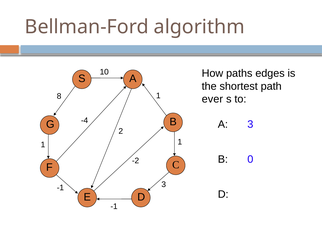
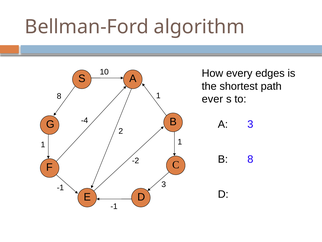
paths: paths -> every
B 0: 0 -> 8
